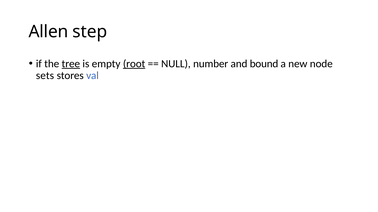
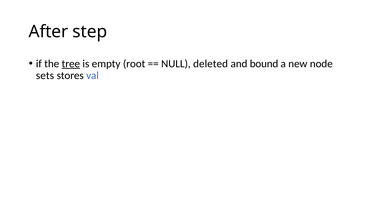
Allen: Allen -> After
root underline: present -> none
number: number -> deleted
